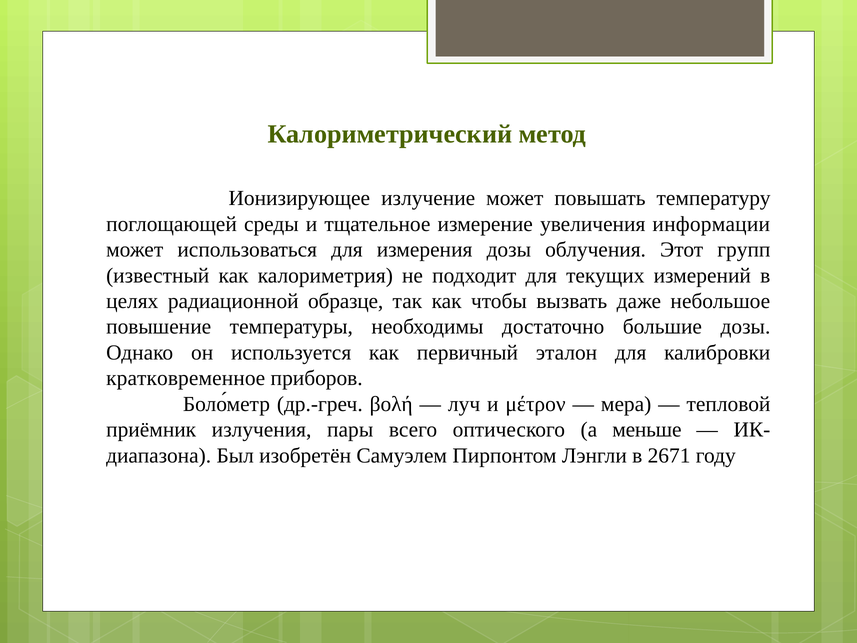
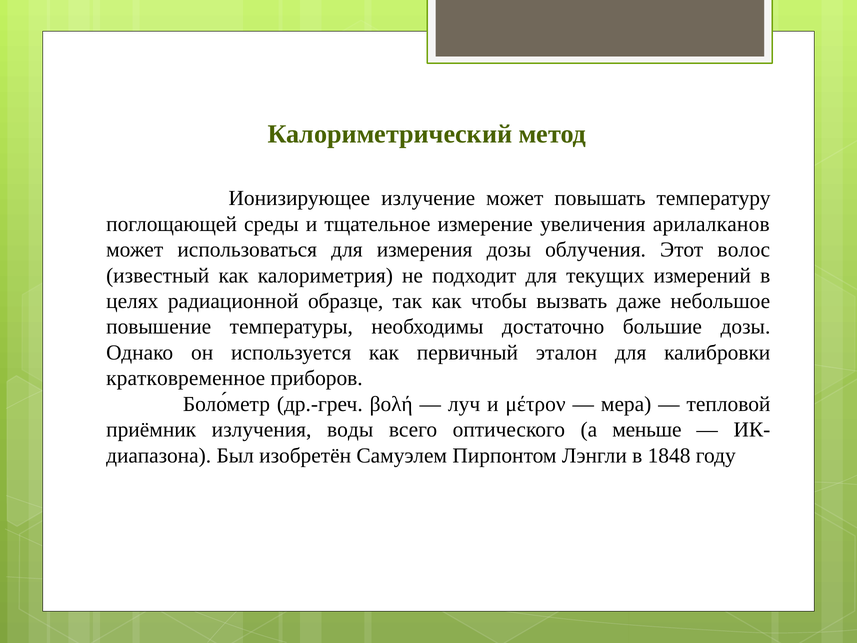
информации: информации -> арилалканов
групп: групп -> волос
пары: пары -> воды
2671: 2671 -> 1848
